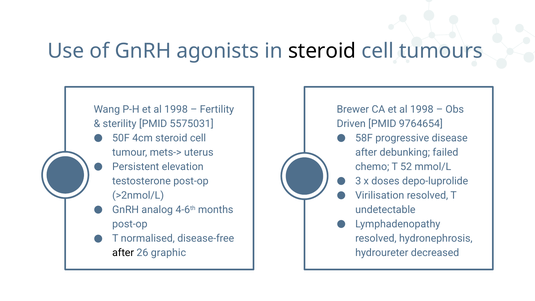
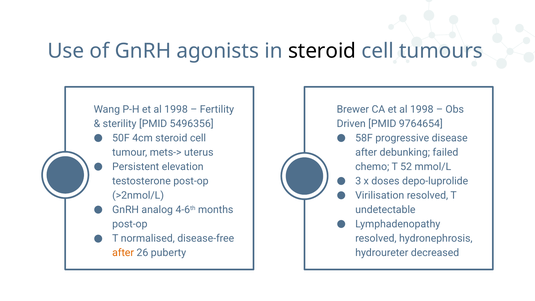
5575031: 5575031 -> 5496356
after at (123, 253) colour: black -> orange
graphic: graphic -> puberty
